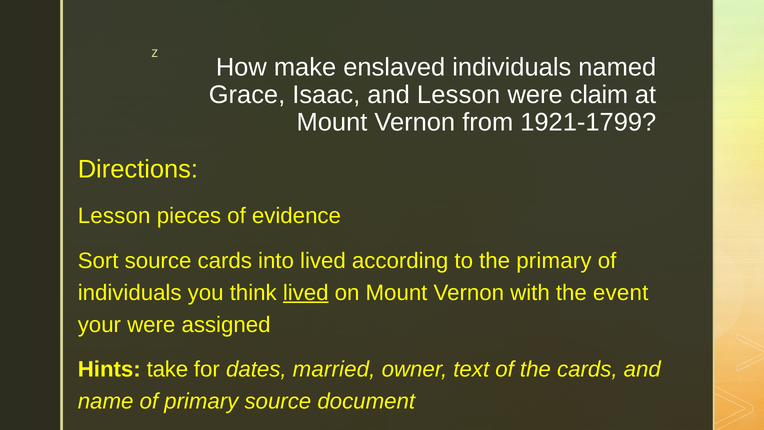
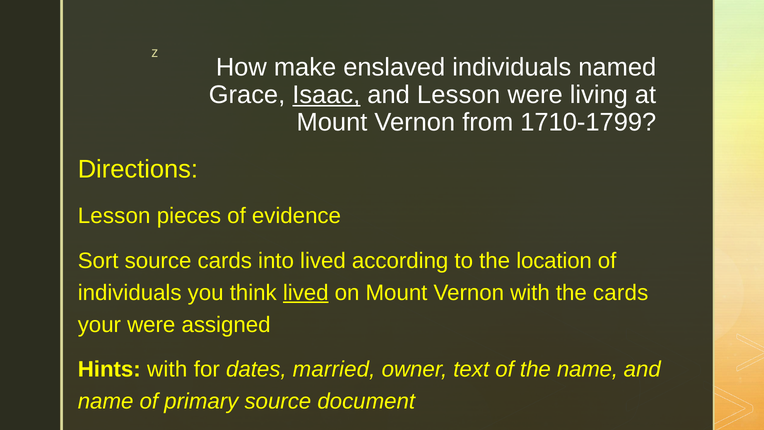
Isaac underline: none -> present
claim: claim -> living
1921-1799: 1921-1799 -> 1710-1799
the primary: primary -> location
the event: event -> cards
Hints take: take -> with
the cards: cards -> name
